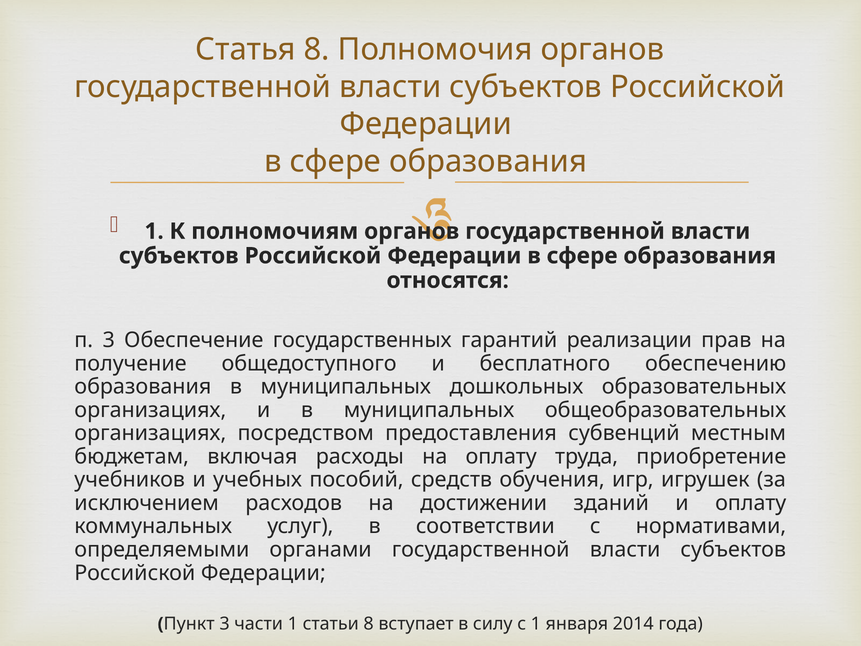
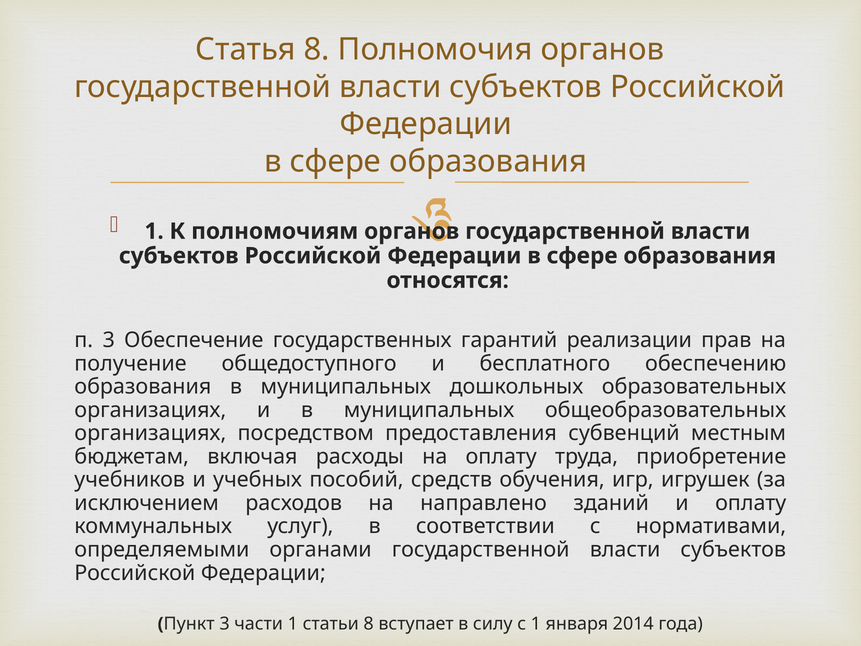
достижении: достижении -> направлено
